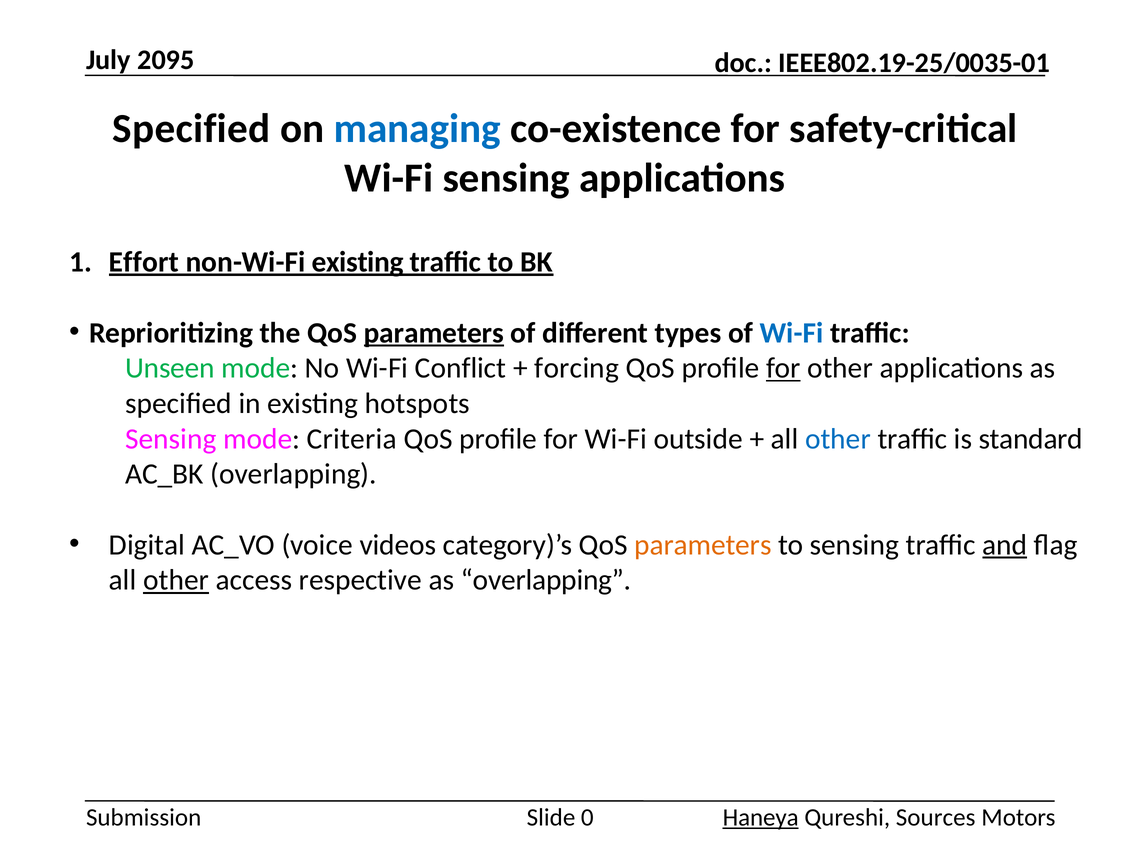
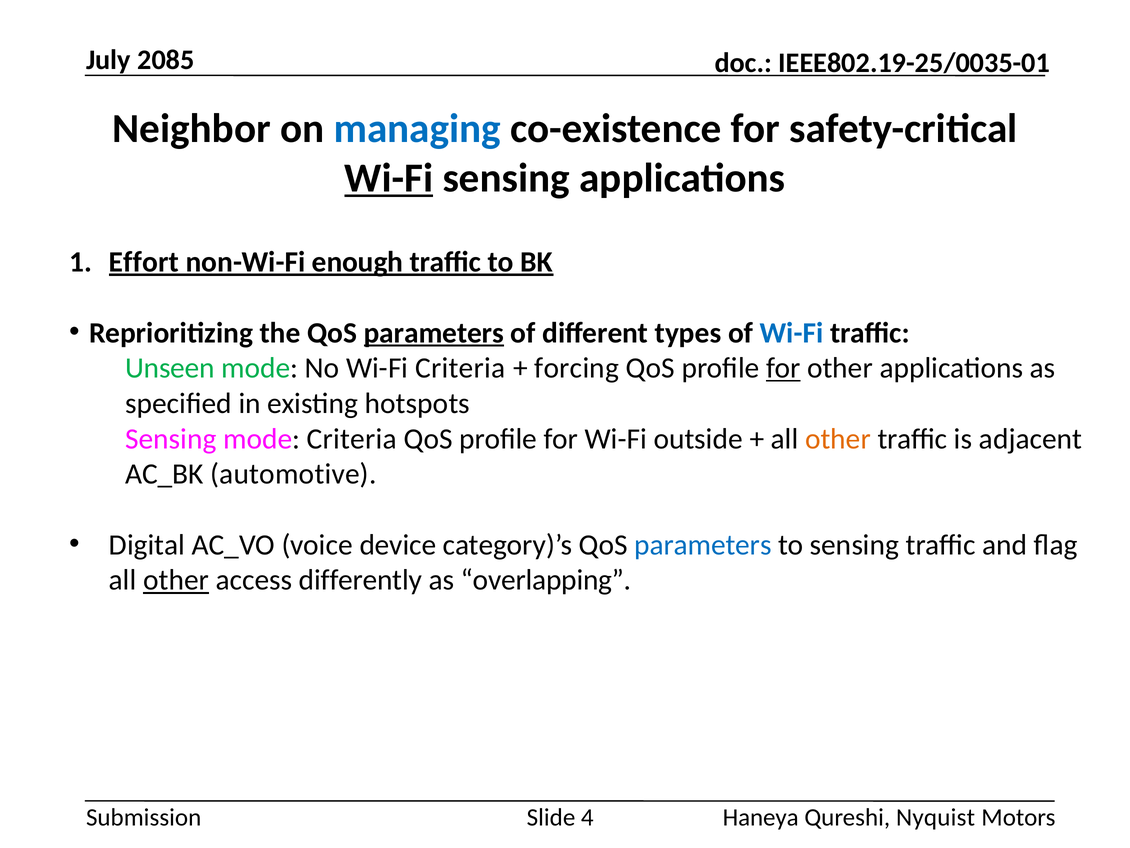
2095: 2095 -> 2085
Specified at (191, 129): Specified -> Neighbor
Wi-Fi at (389, 178) underline: none -> present
non-Wi-Fi existing: existing -> enough
Wi-Fi Conflict: Conflict -> Criteria
other at (838, 439) colour: blue -> orange
standard: standard -> adjacent
AC_BK overlapping: overlapping -> automotive
videos: videos -> device
parameters at (703, 545) colour: orange -> blue
and underline: present -> none
respective: respective -> differently
0: 0 -> 4
Haneya underline: present -> none
Sources: Sources -> Nyquist
